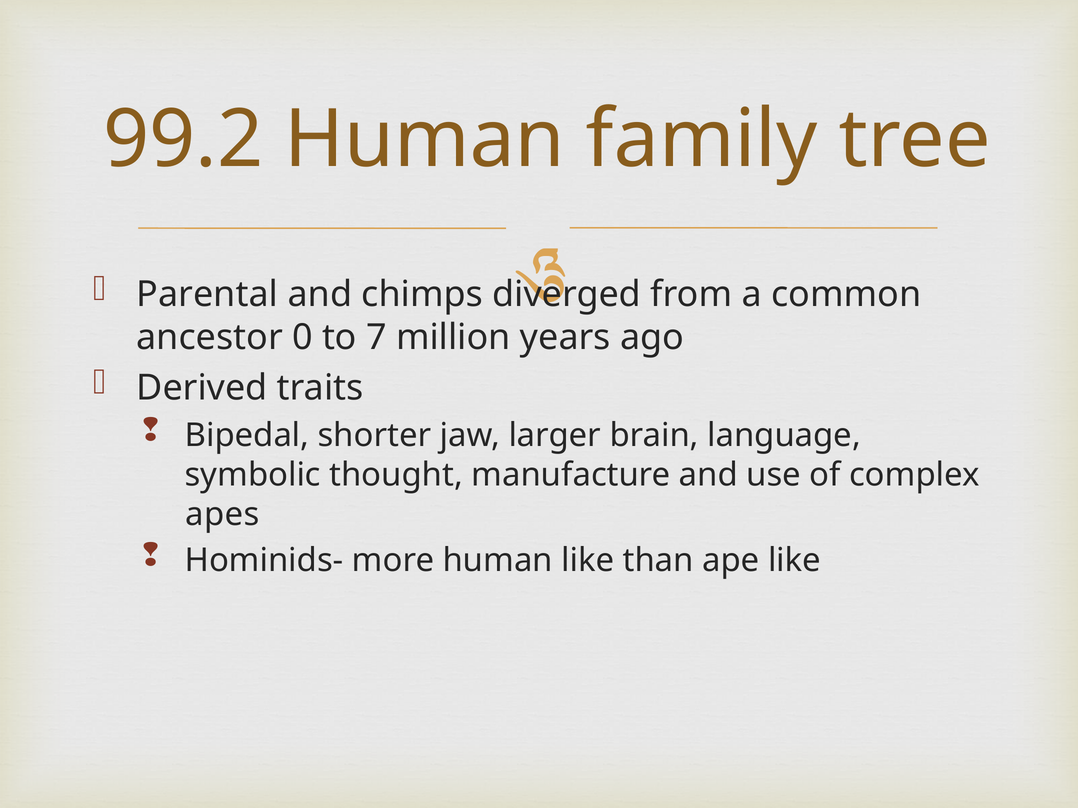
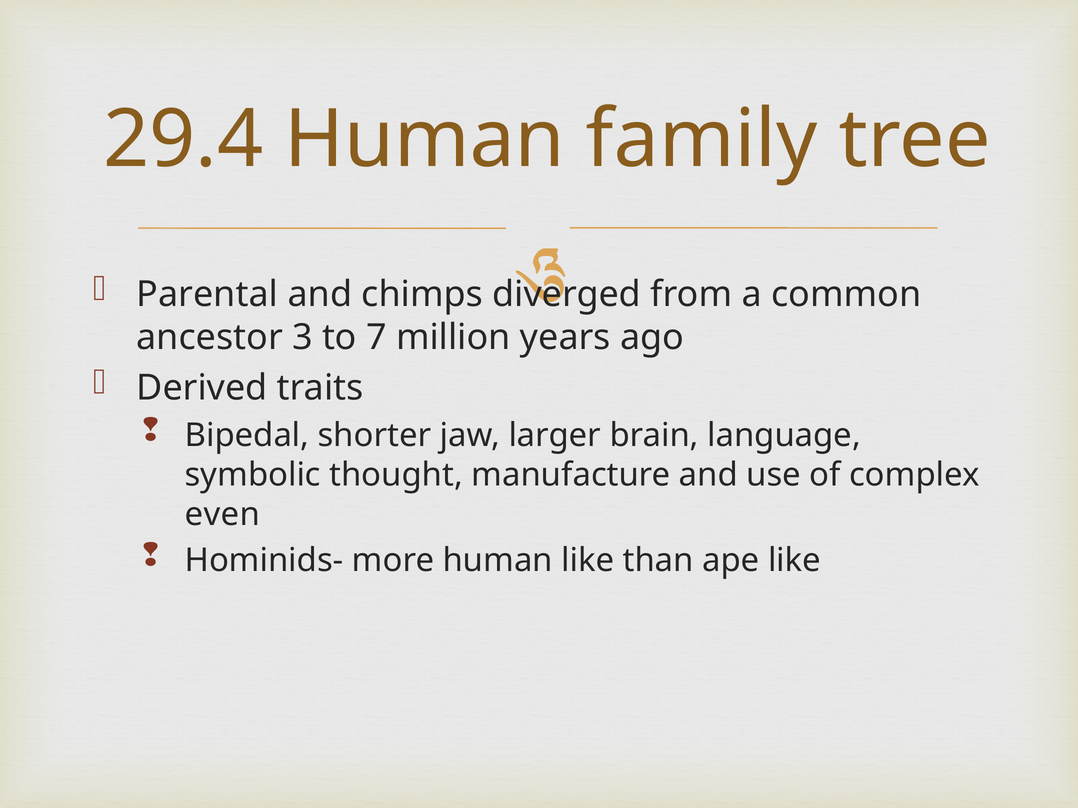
99.2: 99.2 -> 29.4
0: 0 -> 3
apes: apes -> even
